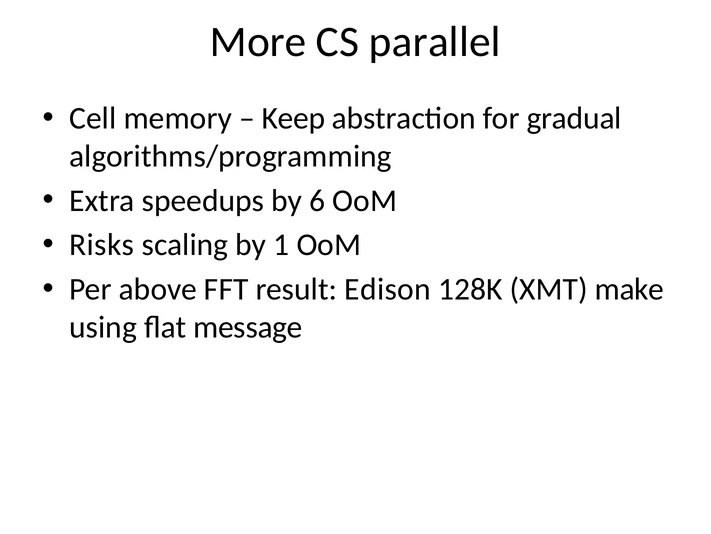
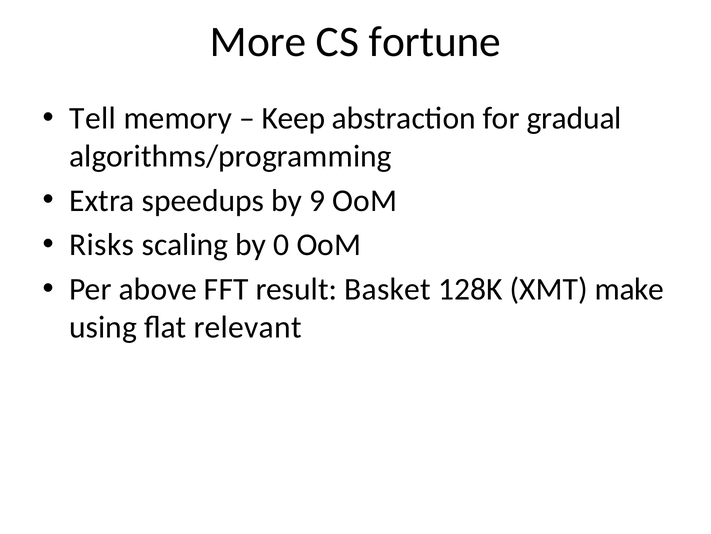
parallel: parallel -> fortune
Cell: Cell -> Tell
6: 6 -> 9
1: 1 -> 0
Edison: Edison -> Basket
message: message -> relevant
